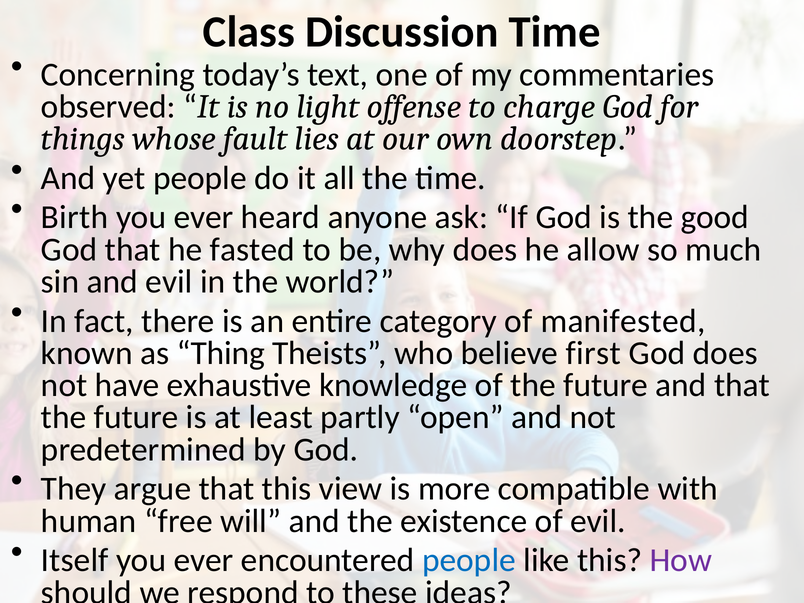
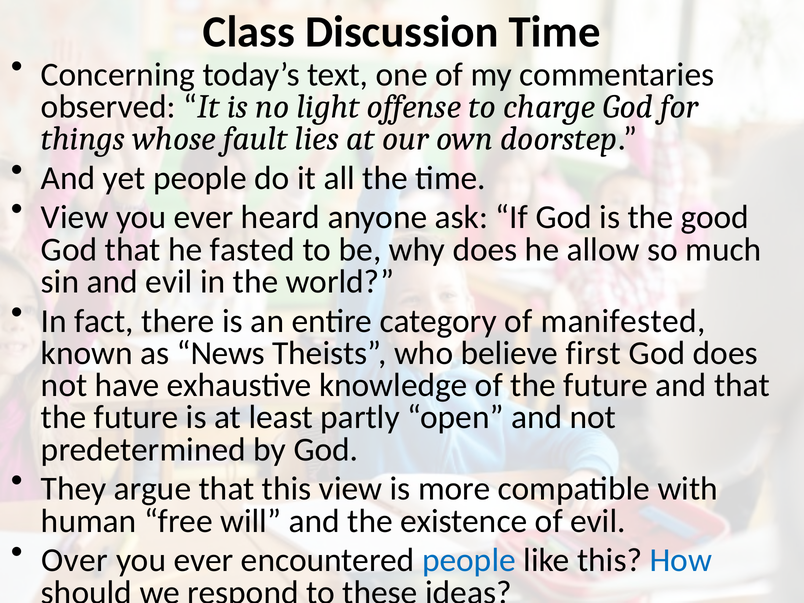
Birth at (75, 217): Birth -> View
Thing: Thing -> News
Itself: Itself -> Over
How colour: purple -> blue
